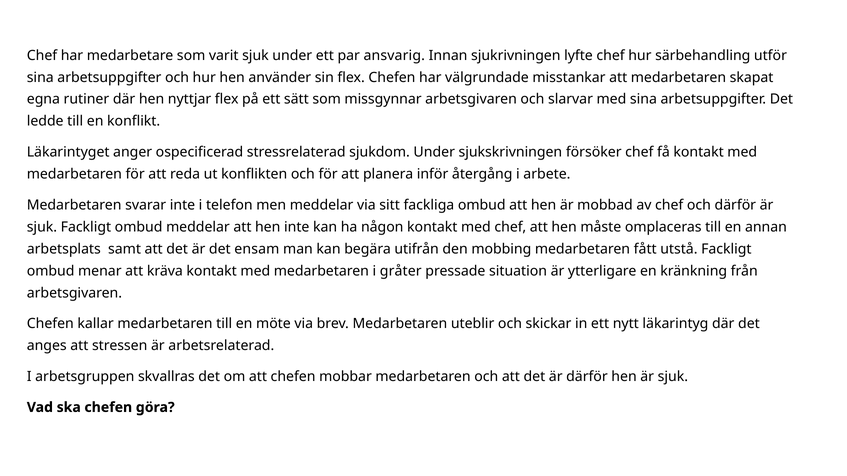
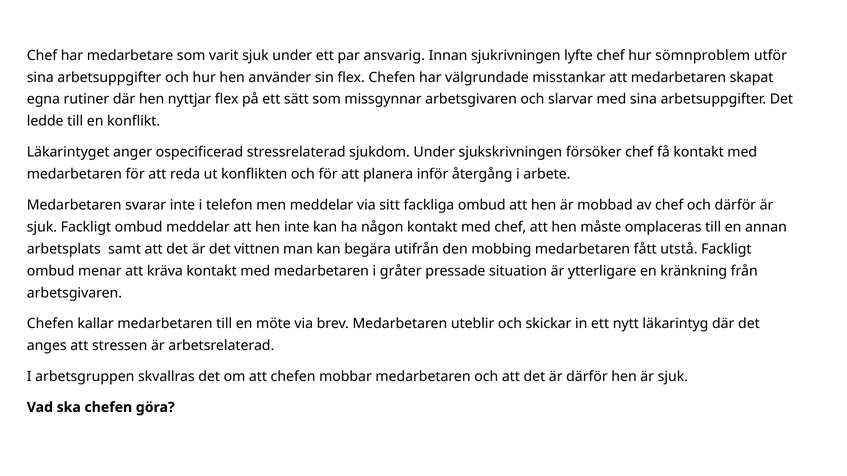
särbehandling: särbehandling -> sömnproblem
ensam: ensam -> vittnen
